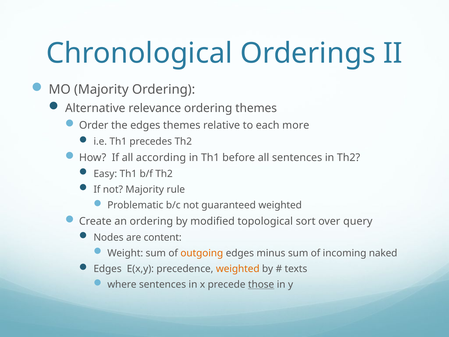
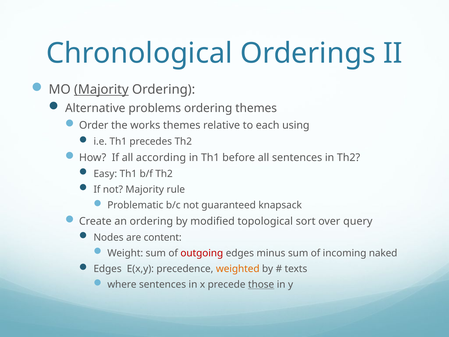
Majority at (101, 90) underline: none -> present
relevance: relevance -> problems
the edges: edges -> works
more: more -> using
guaranteed weighted: weighted -> knapsack
outgoing colour: orange -> red
